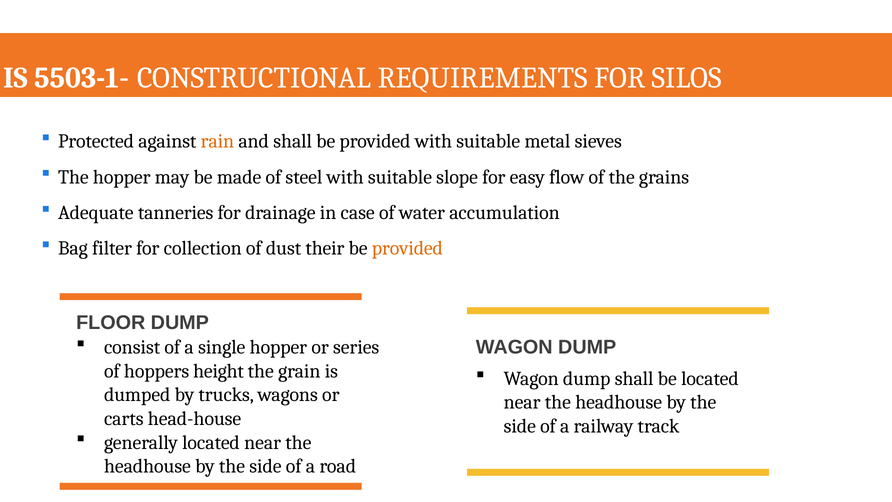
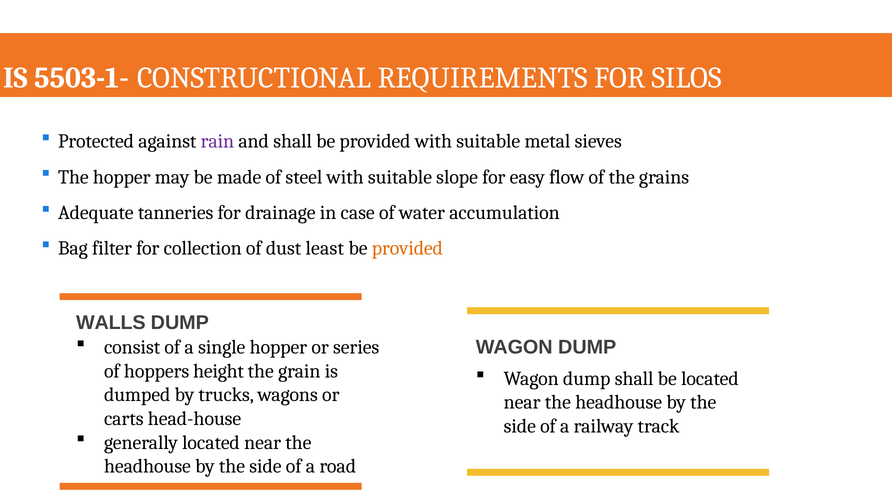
rain colour: orange -> purple
their: their -> least
FLOOR: FLOOR -> WALLS
